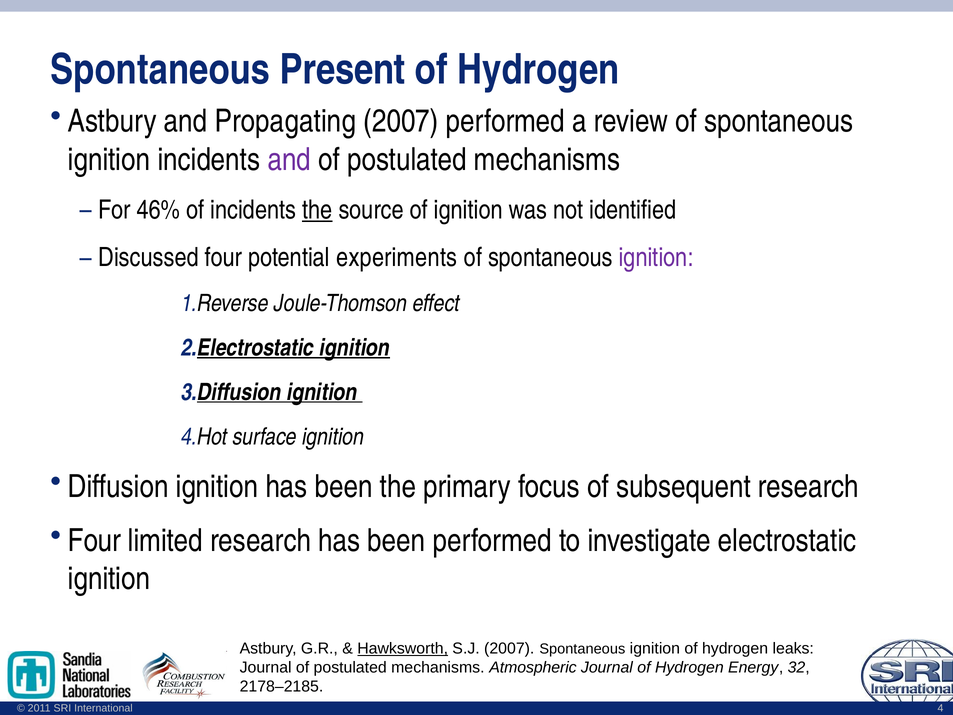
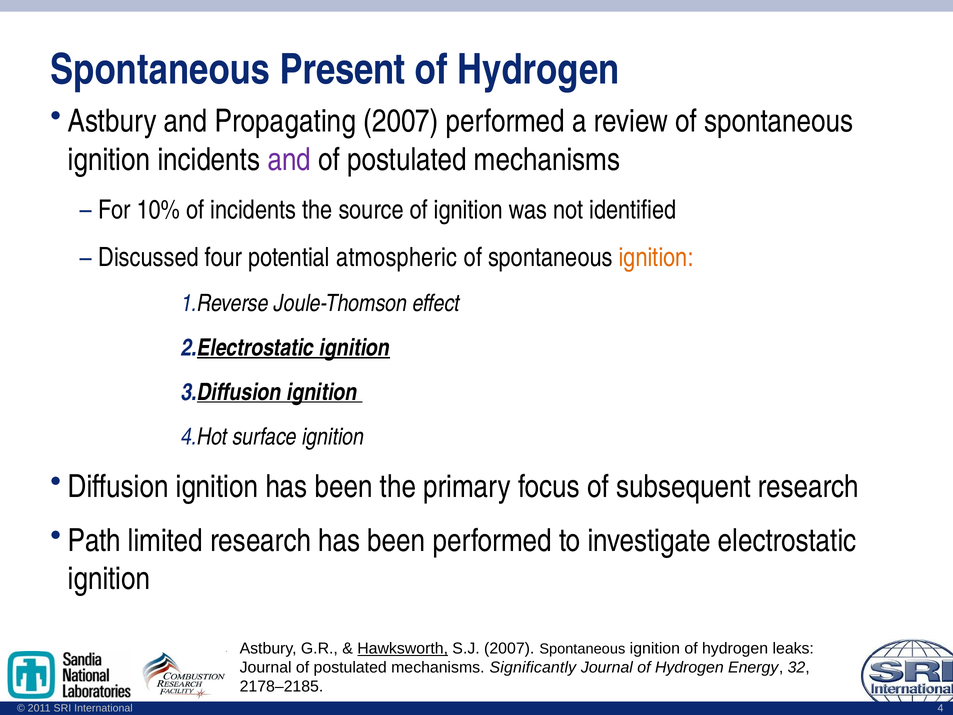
46%: 46% -> 10%
the at (317, 210) underline: present -> none
experiments: experiments -> atmospheric
ignition at (656, 258) colour: purple -> orange
Four at (94, 541): Four -> Path
Atmospheric: Atmospheric -> Significantly
